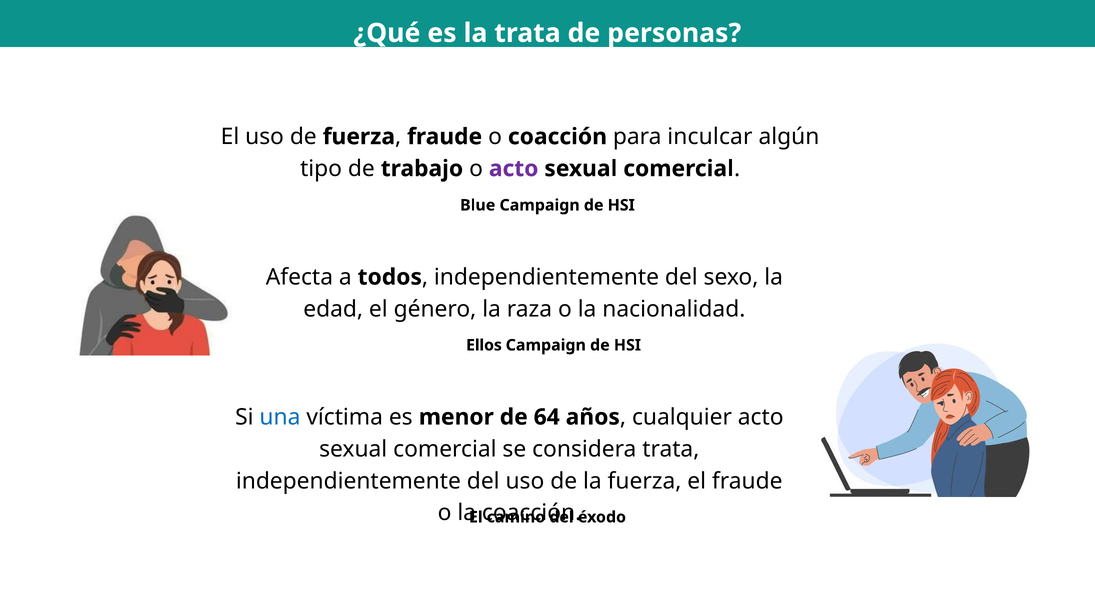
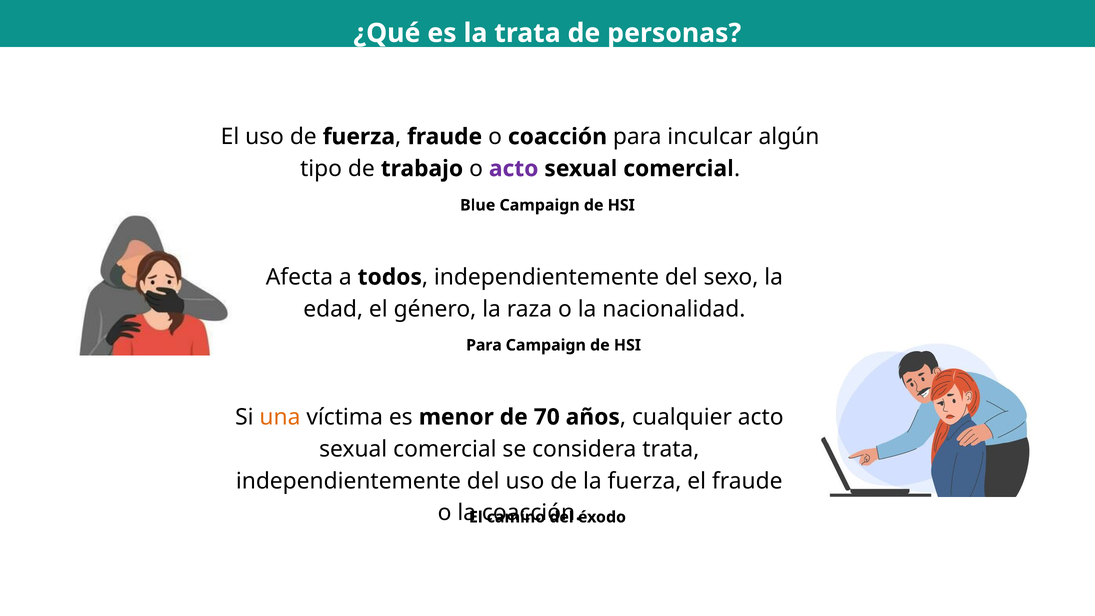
Ellos at (484, 345): Ellos -> Para
una colour: blue -> orange
64: 64 -> 70
